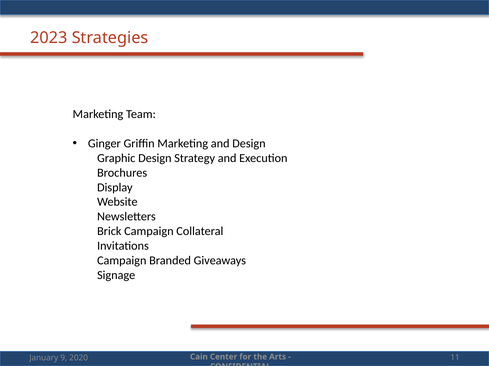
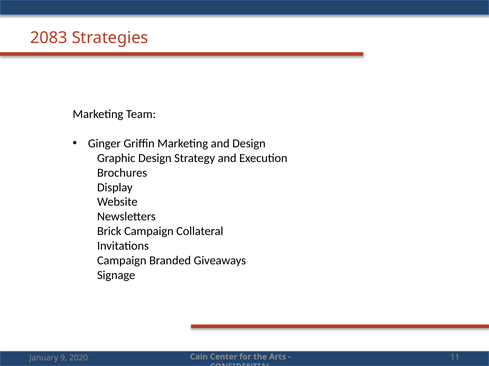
2023: 2023 -> 2083
